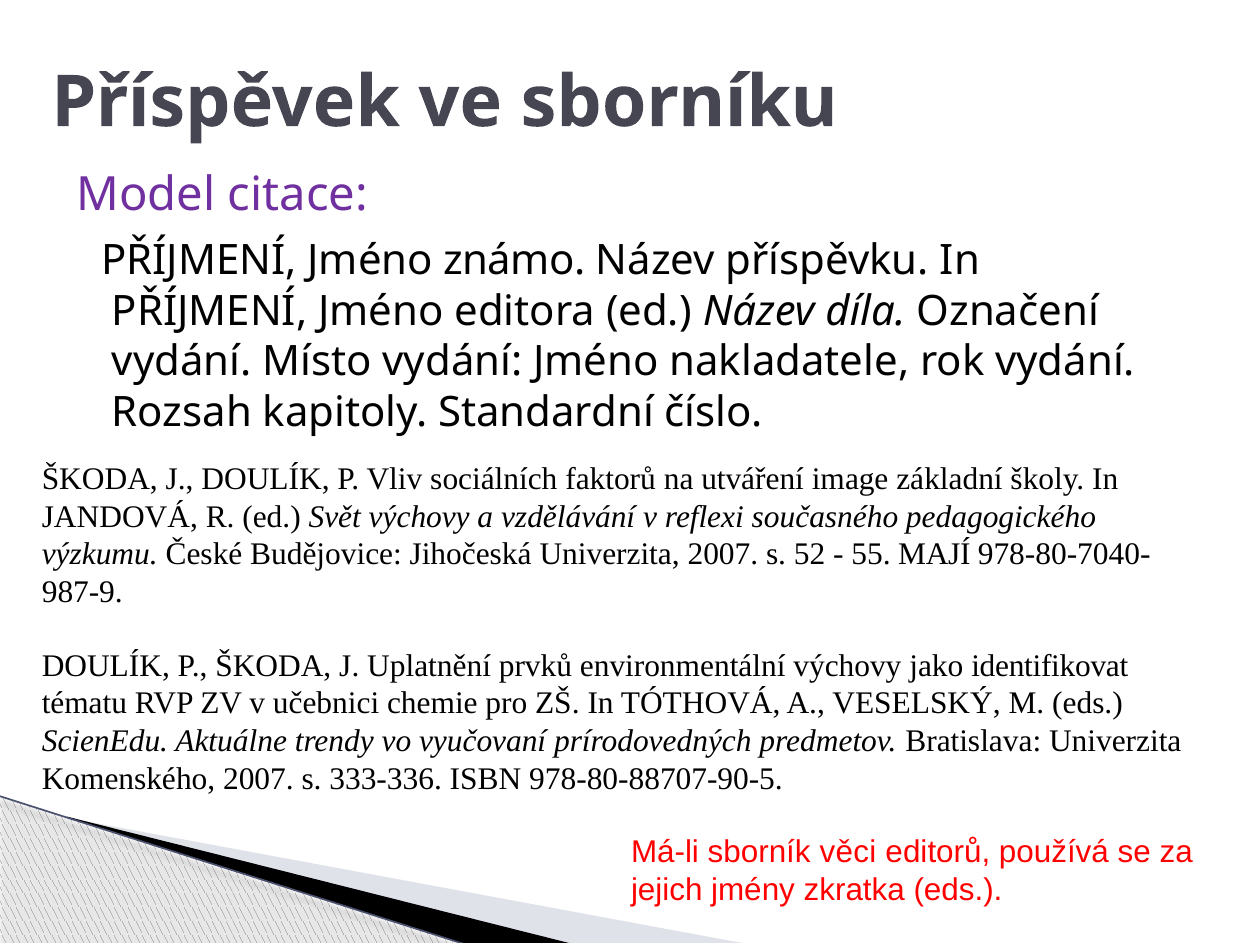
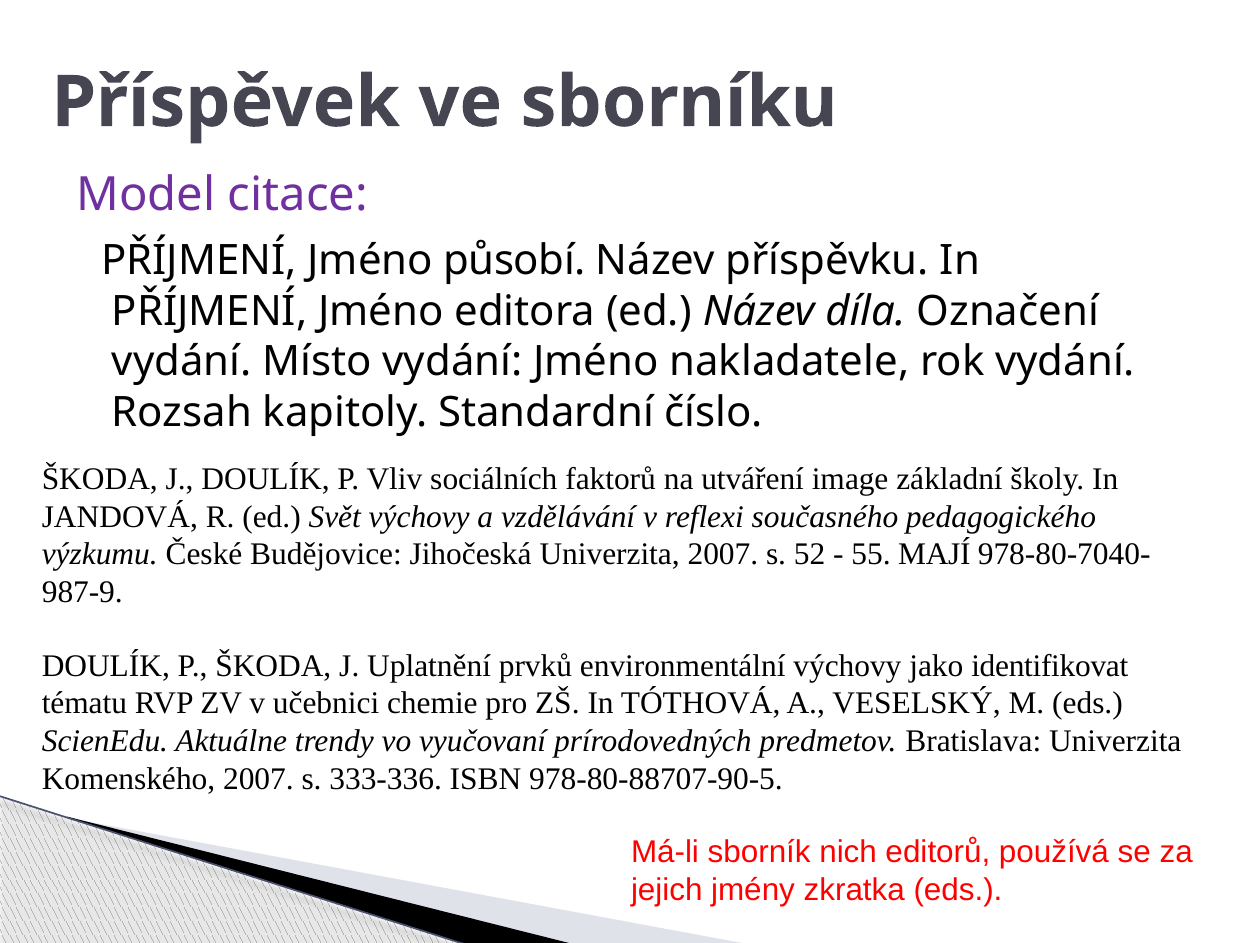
známo: známo -> působí
věci: věci -> nich
